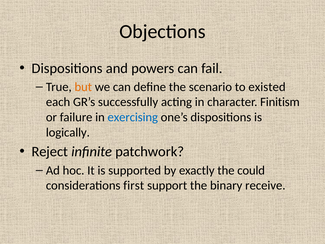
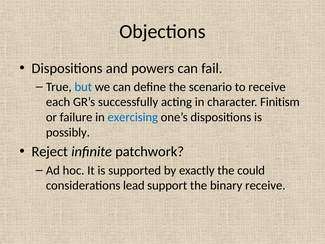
but colour: orange -> blue
to existed: existed -> receive
logically: logically -> possibly
first: first -> lead
